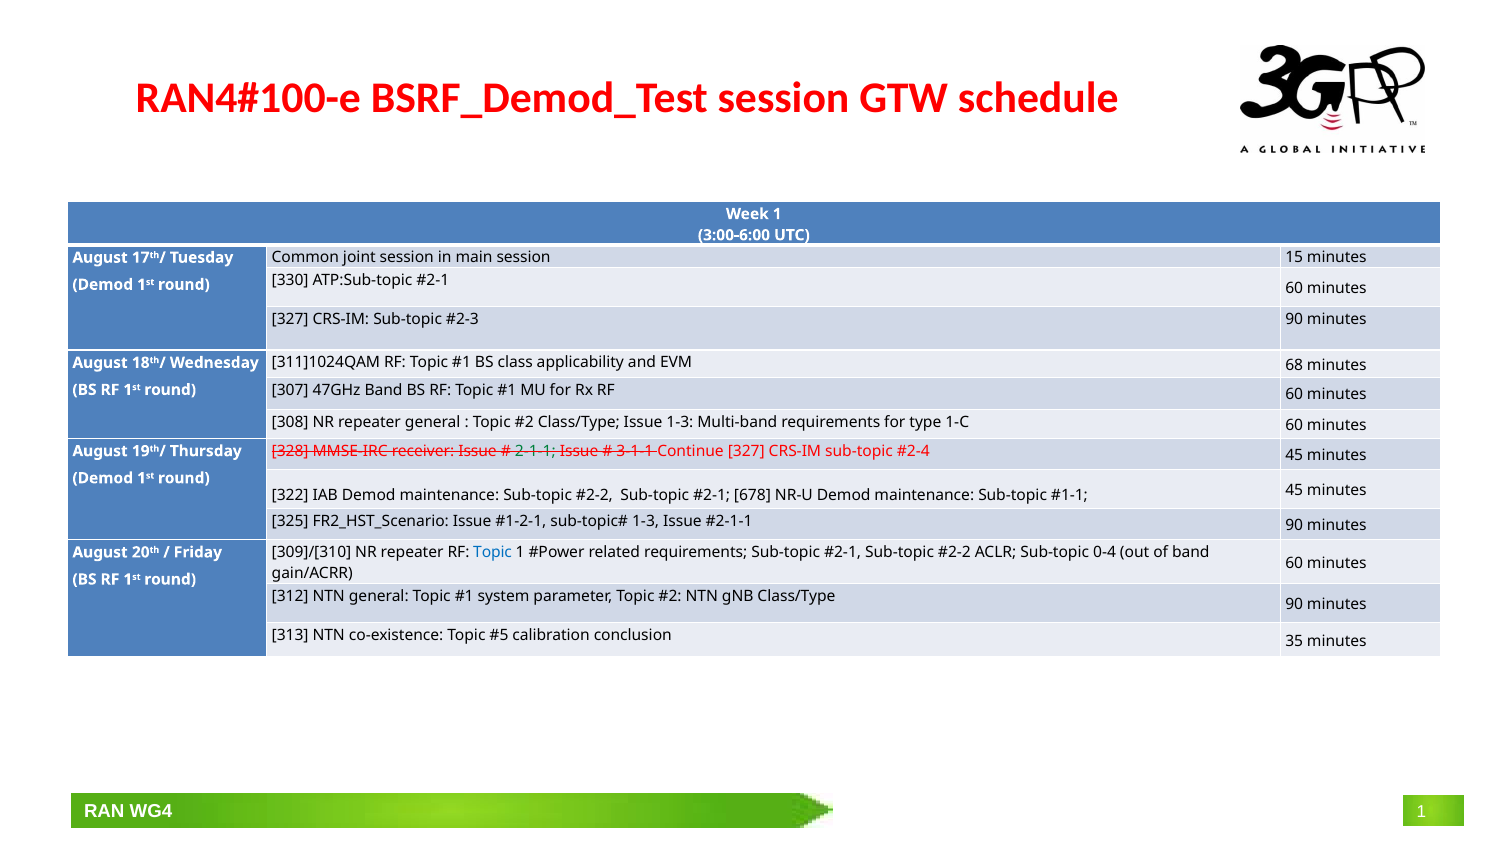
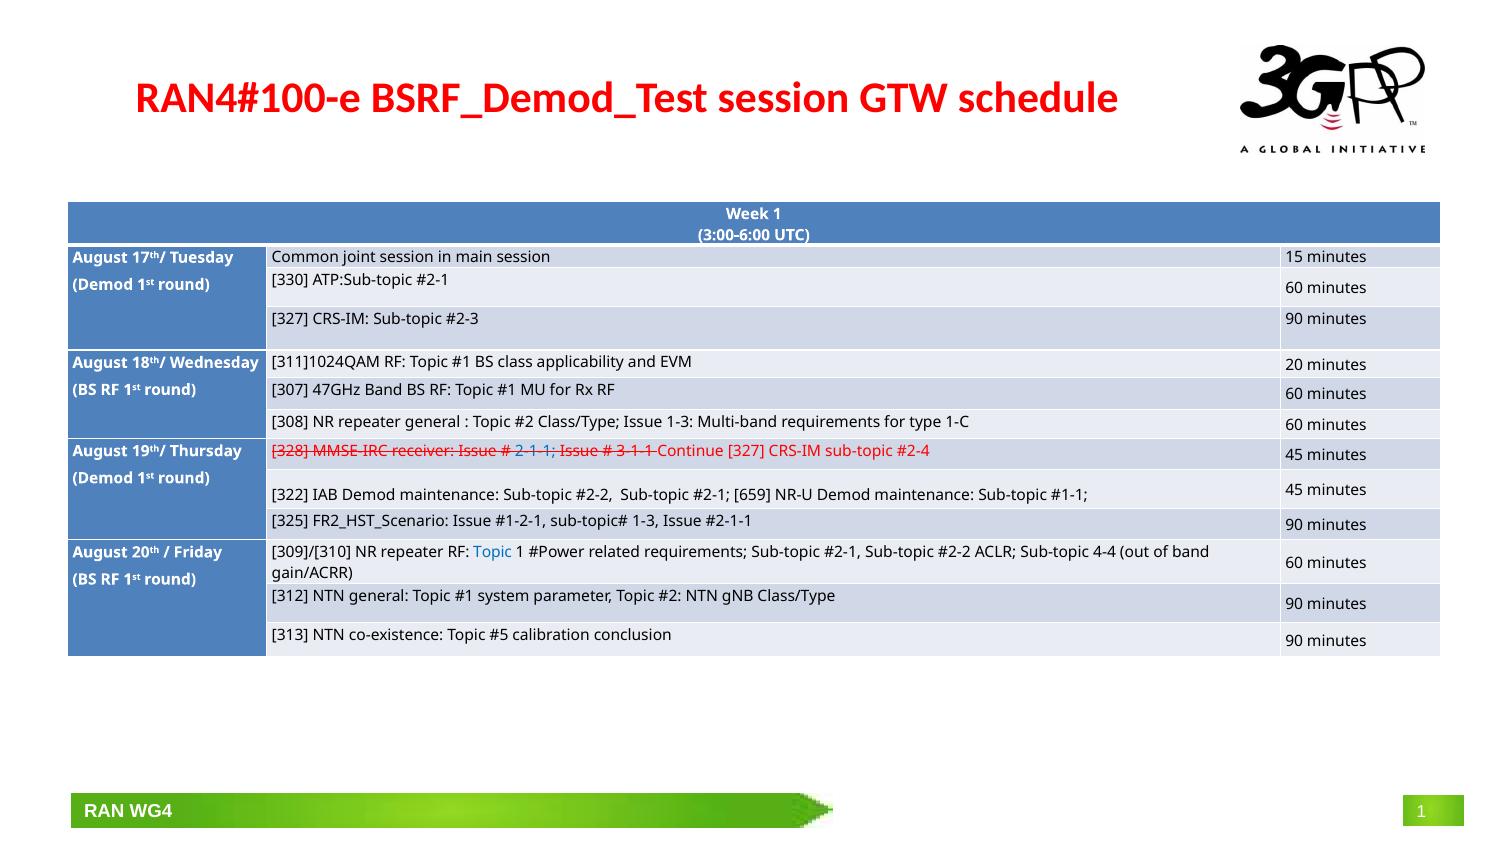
68: 68 -> 20
2-1-1 colour: green -> blue
678: 678 -> 659
0-4: 0-4 -> 4-4
35 at (1294, 641): 35 -> 90
